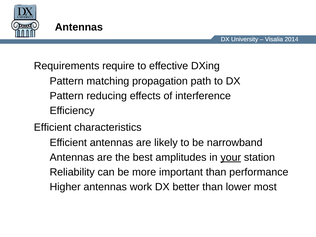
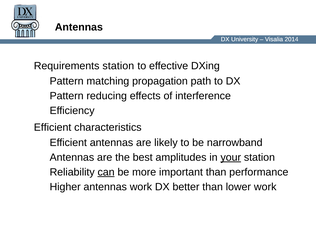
Requirements require: require -> station
can underline: none -> present
lower most: most -> work
